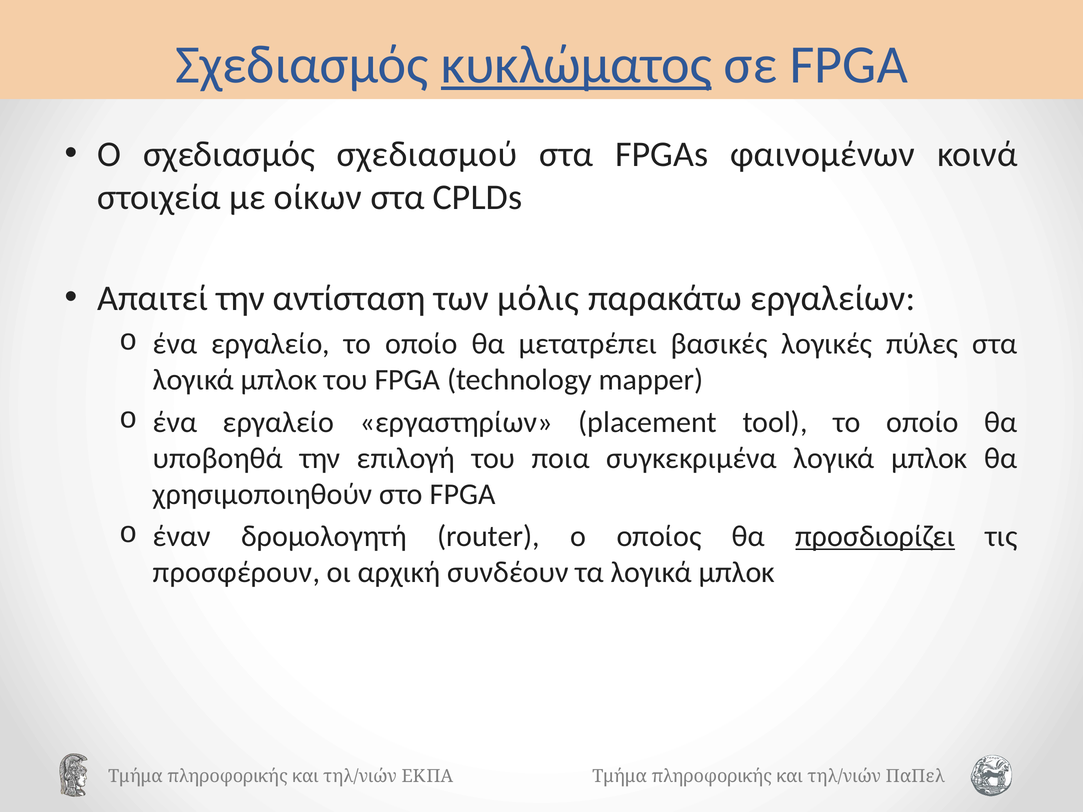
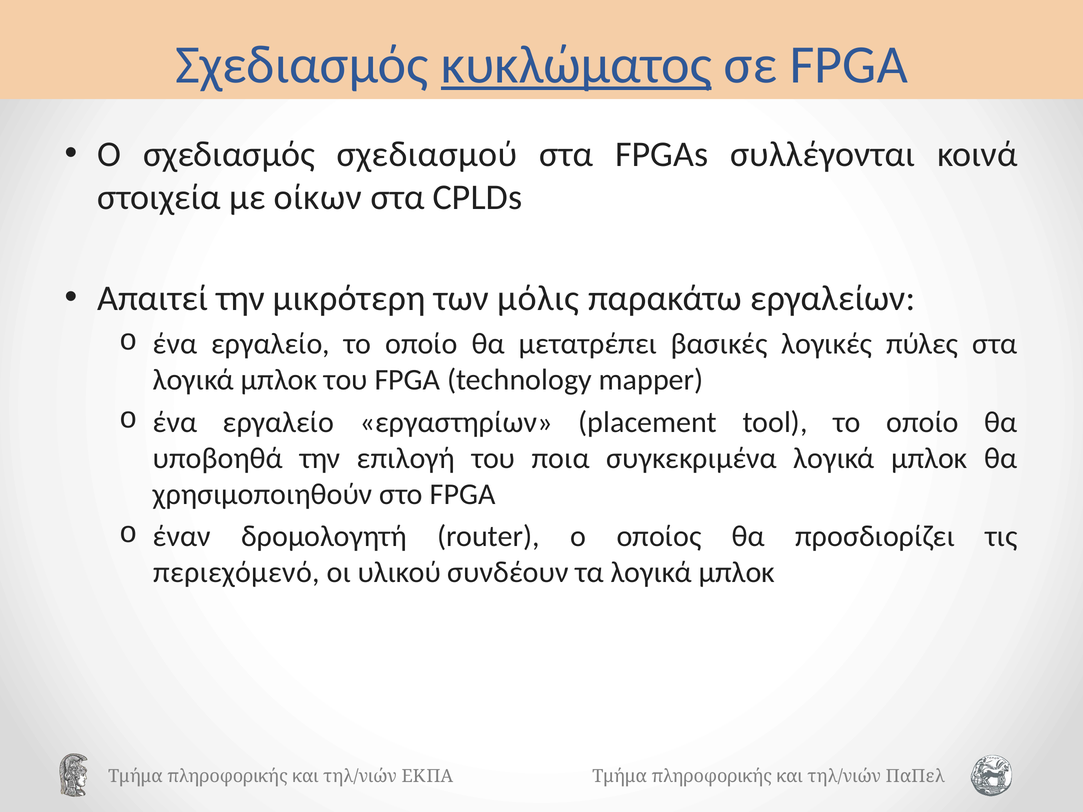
φαινομένων: φαινομένων -> συλλέγονται
αντίσταση: αντίσταση -> μικρότερη
προσδιορίζει underline: present -> none
προσφέρουν: προσφέρουν -> περιεχόμενό
αρχική: αρχική -> υλικού
